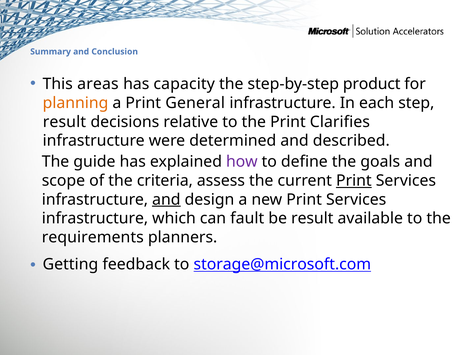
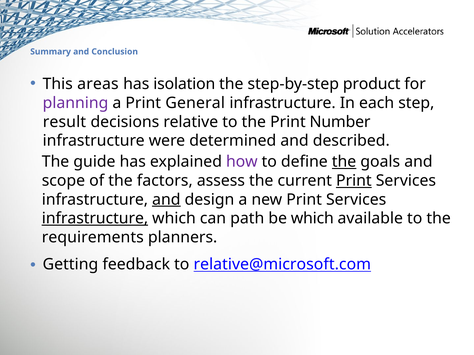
capacity: capacity -> isolation
planning colour: orange -> purple
Clarifies: Clarifies -> Number
the at (344, 162) underline: none -> present
criteria: criteria -> factors
infrastructure at (95, 219) underline: none -> present
fault: fault -> path
be result: result -> which
storage@microsoft.com: storage@microsoft.com -> relative@microsoft.com
